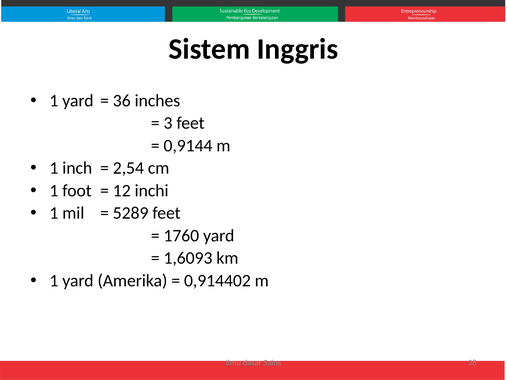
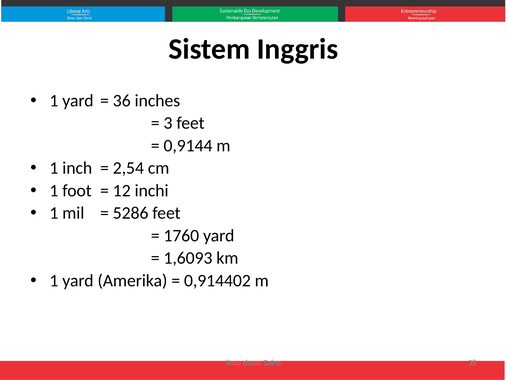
5289: 5289 -> 5286
